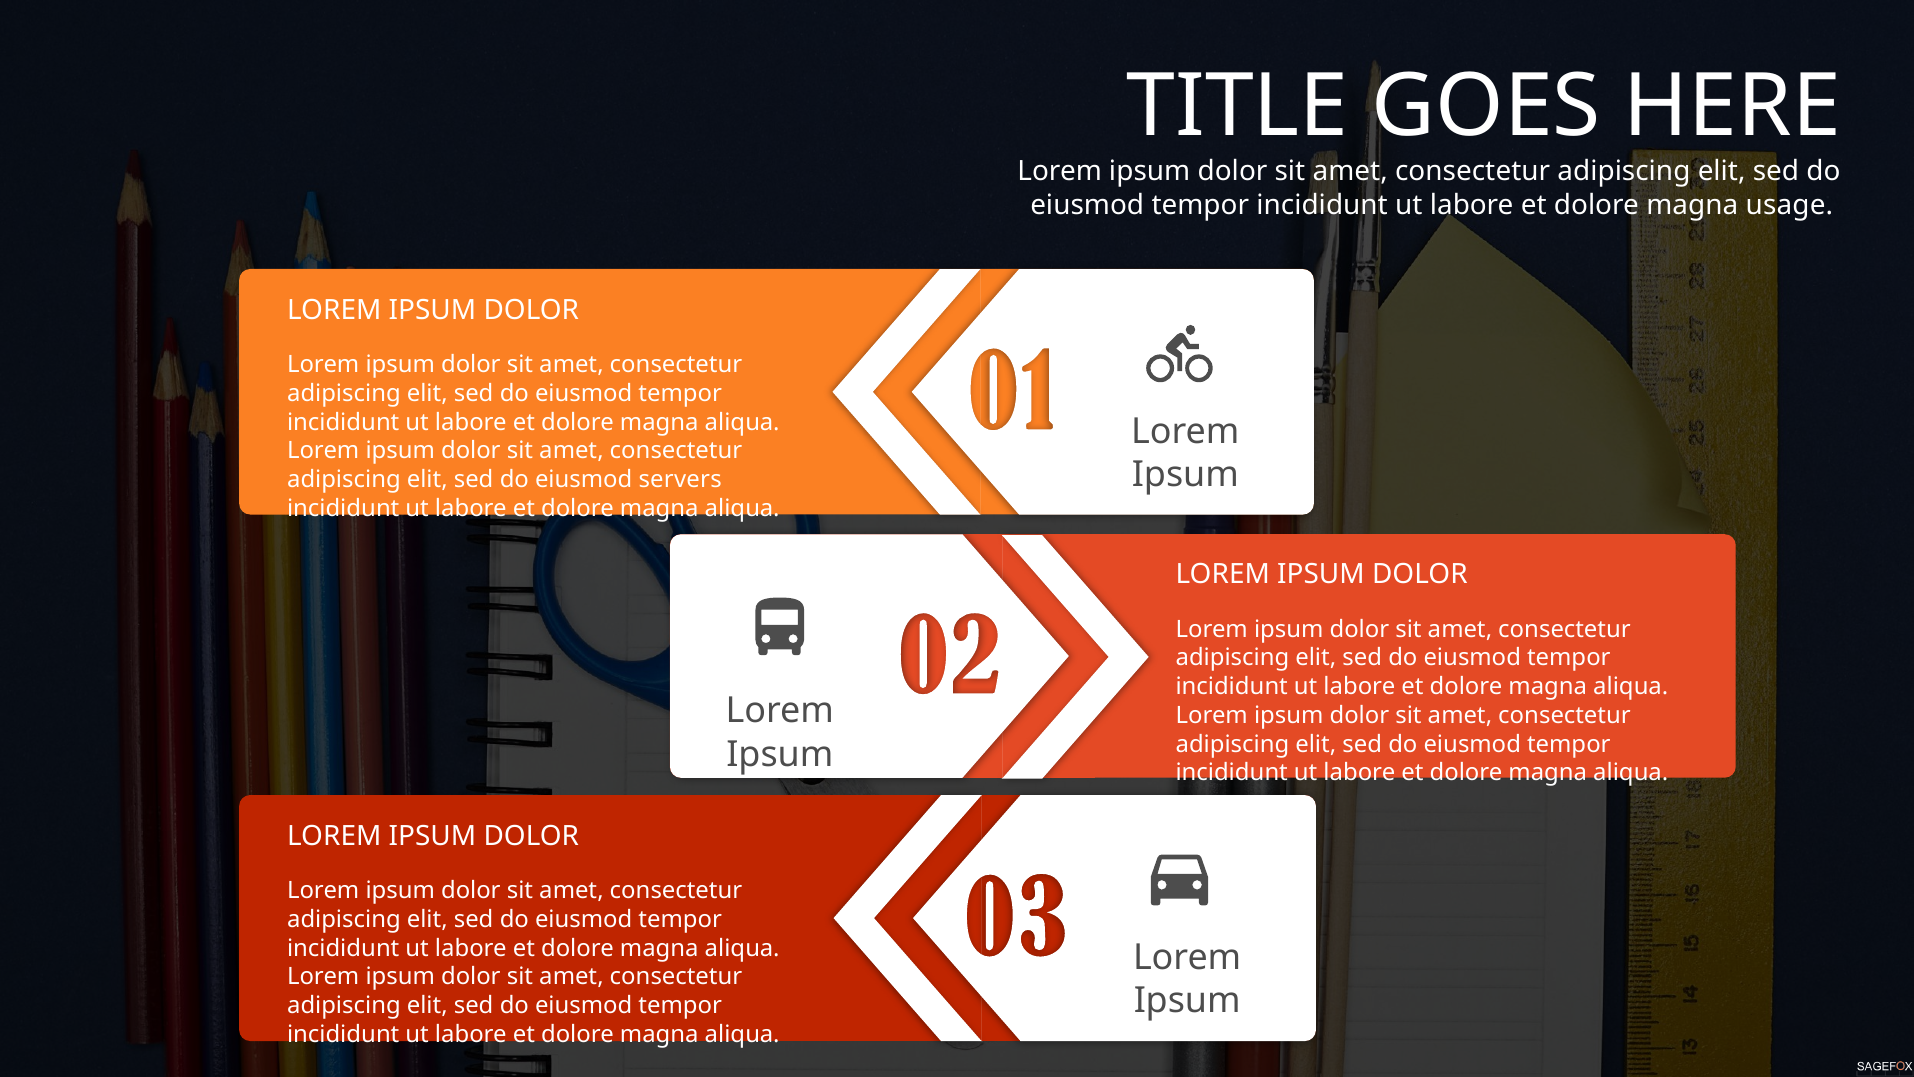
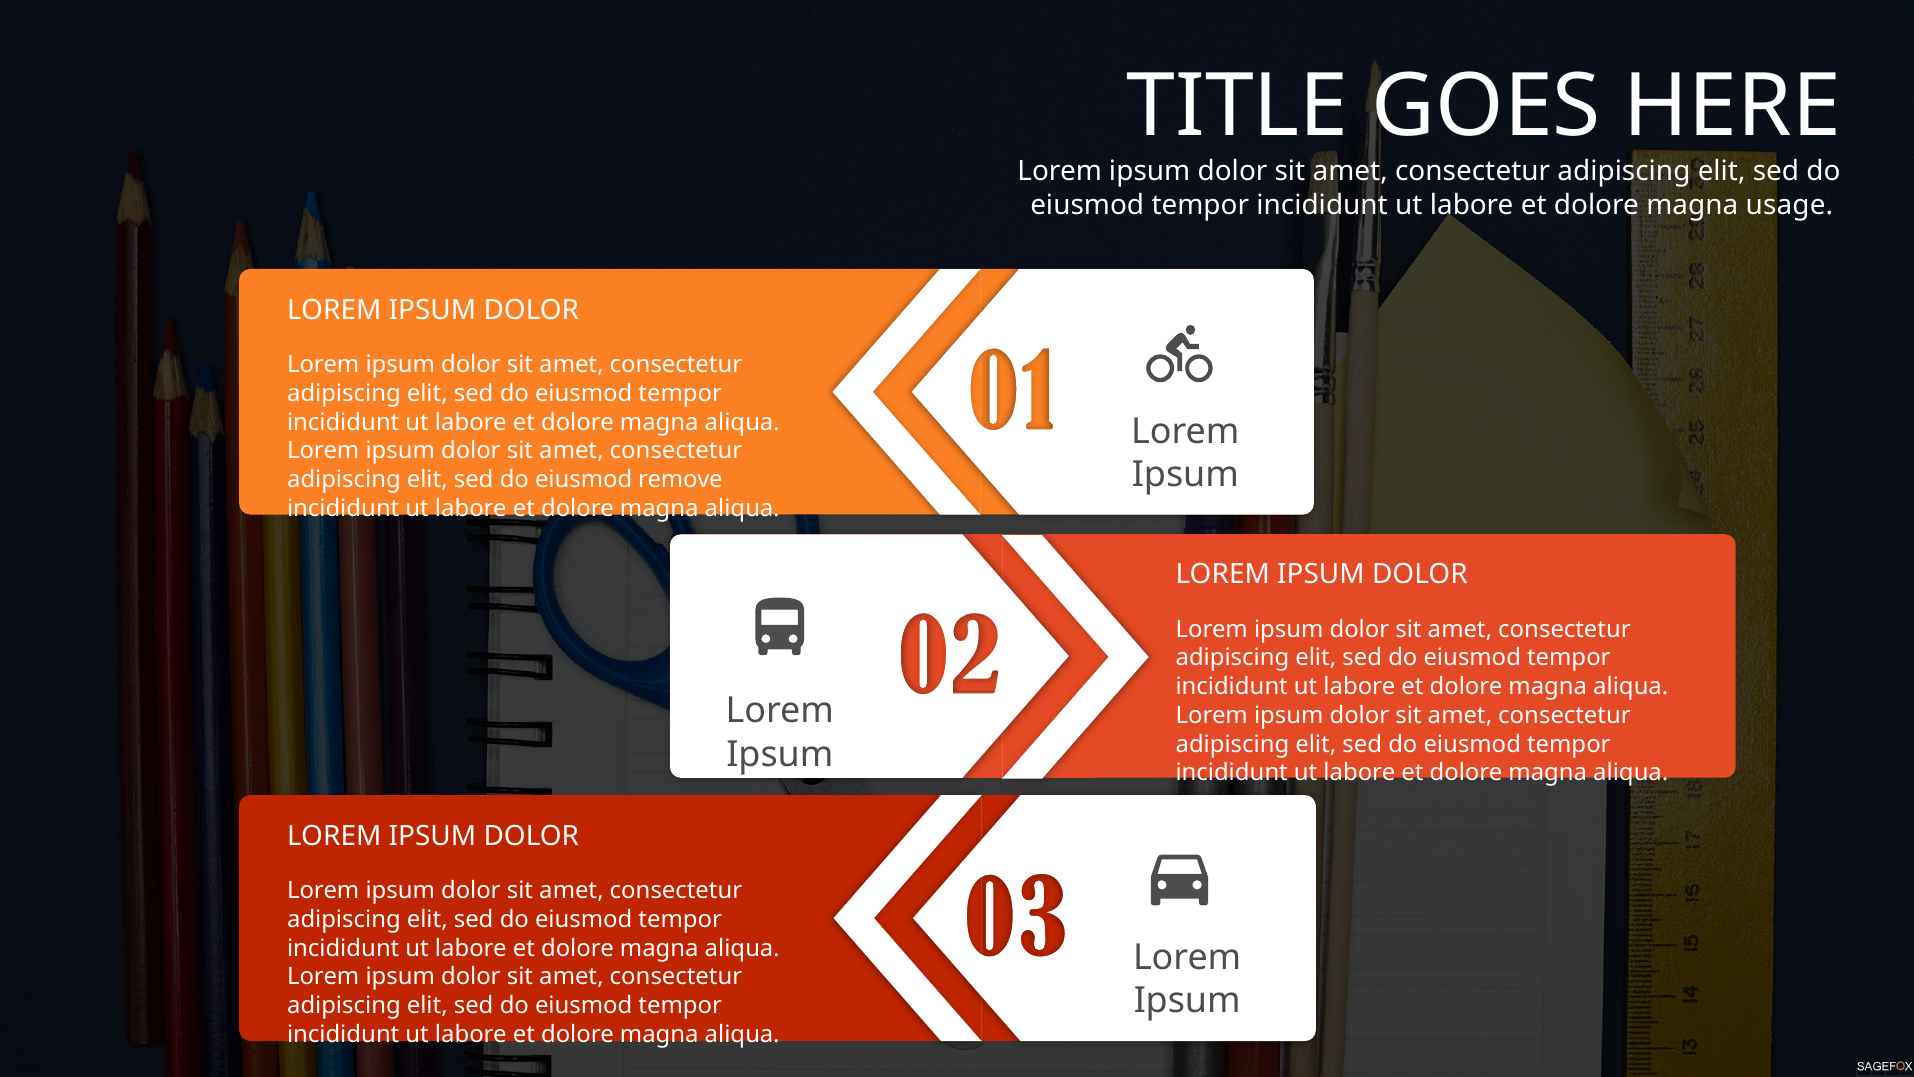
servers: servers -> remove
